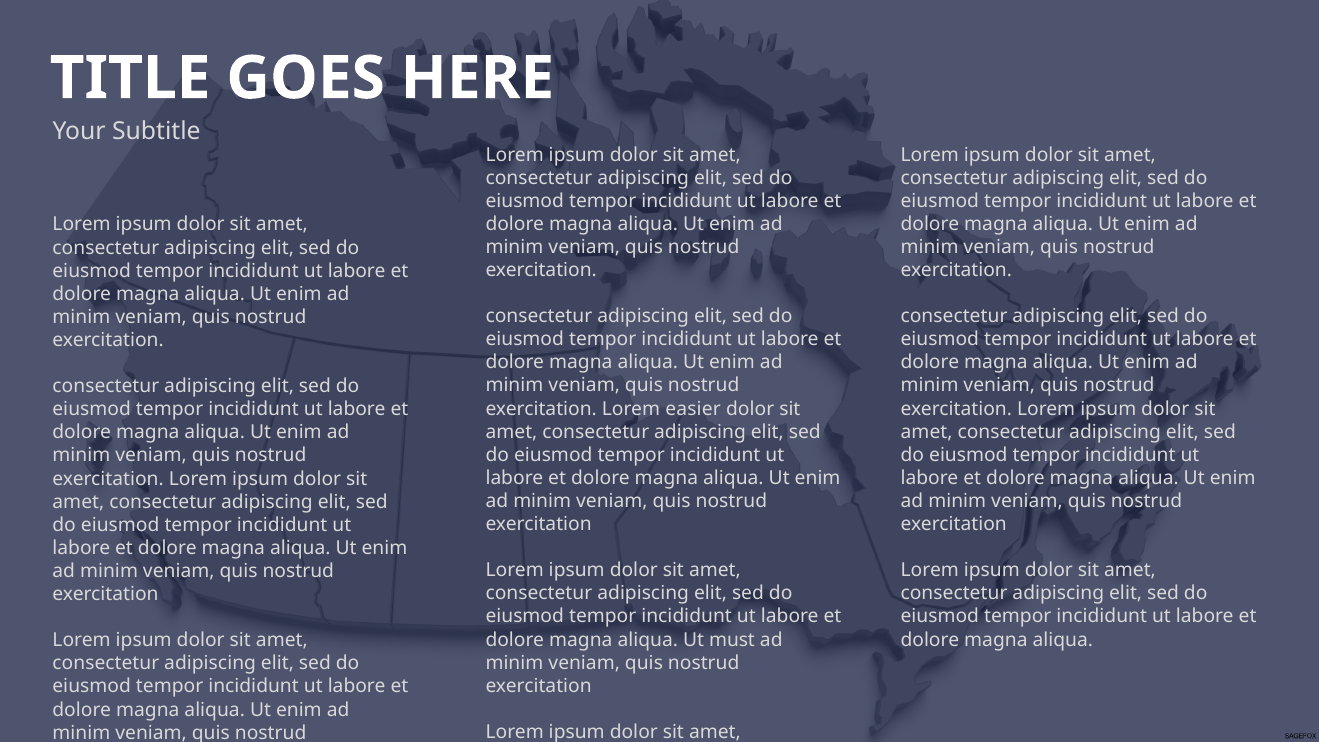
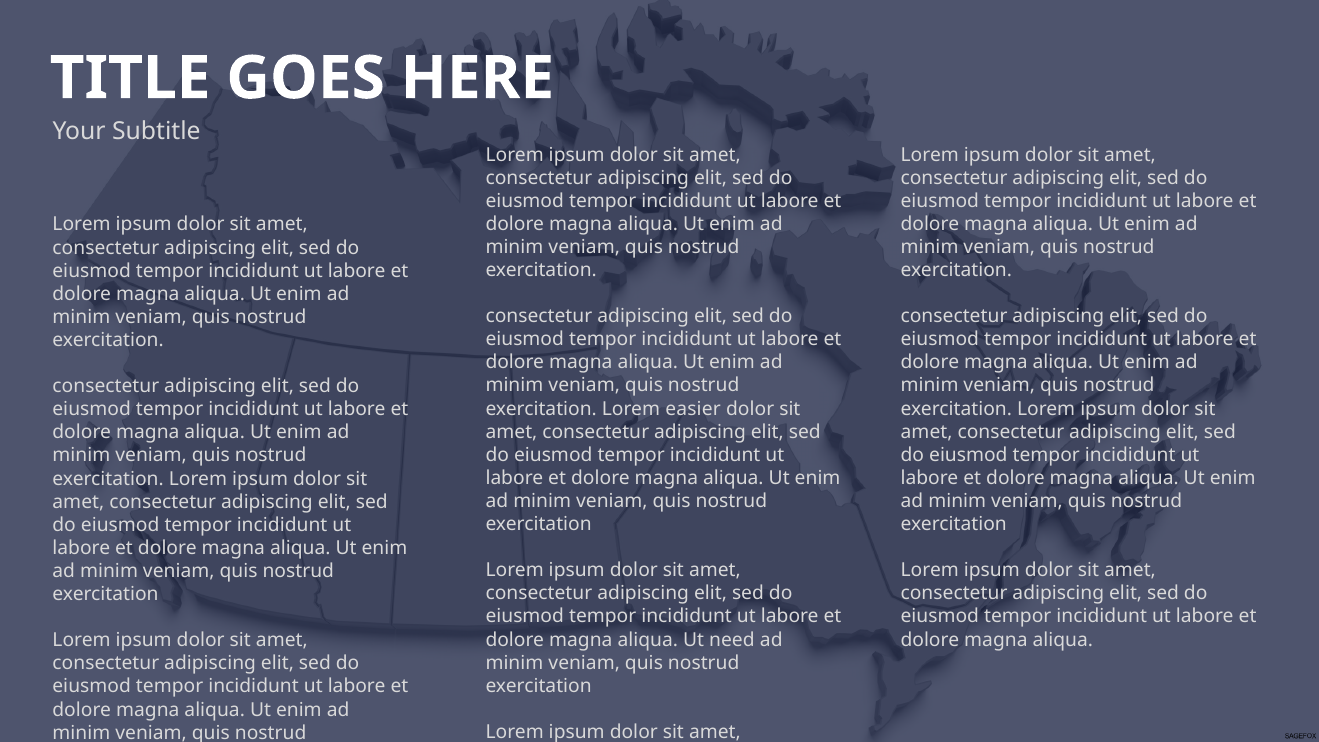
must: must -> need
